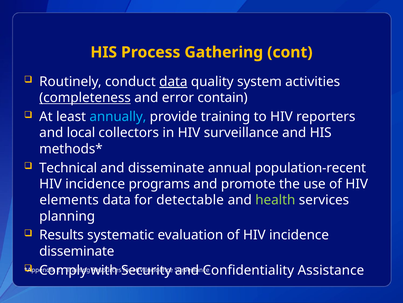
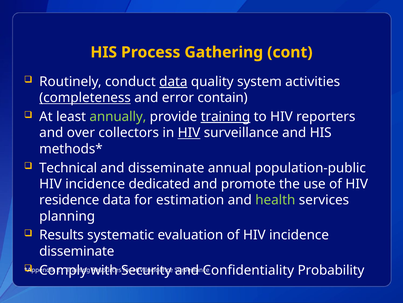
annually colour: light blue -> light green
training at (225, 116) underline: none -> present
local: local -> over
HIV at (189, 133) underline: none -> present
population-recent: population-recent -> population-public
programs: programs -> dedicated
elements: elements -> residence
detectable: detectable -> estimation
Assistance: Assistance -> Probability
